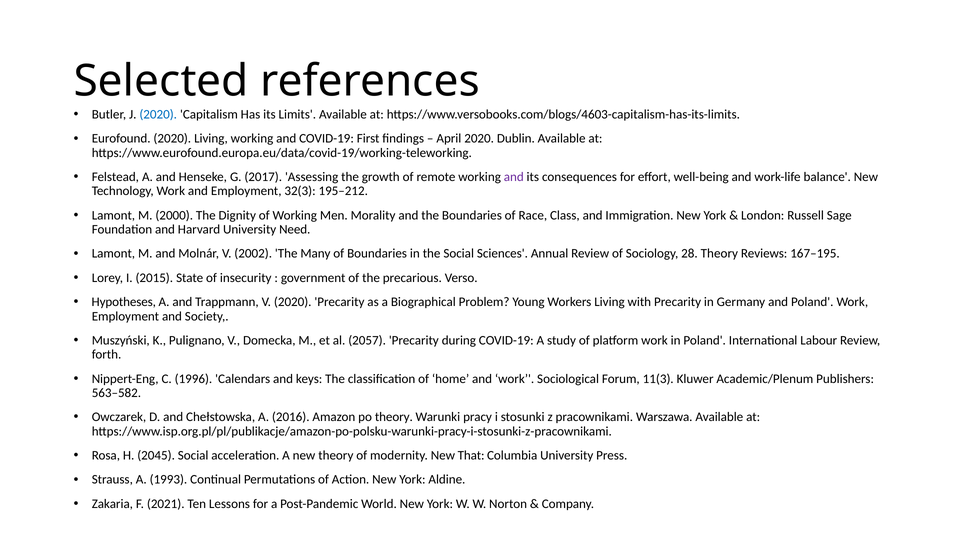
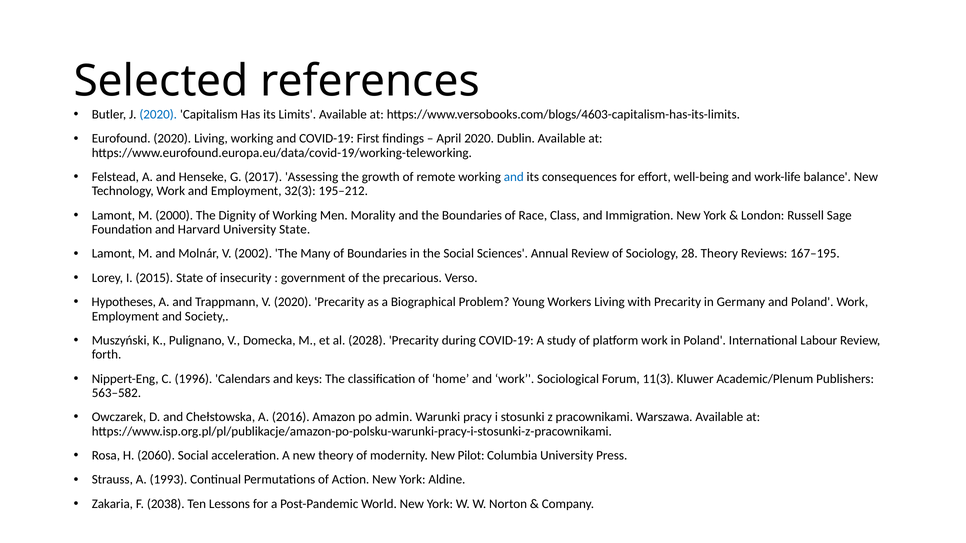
and at (514, 177) colour: purple -> blue
University Need: Need -> State
2057: 2057 -> 2028
po theory: theory -> admin
2045: 2045 -> 2060
That: That -> Pilot
2021: 2021 -> 2038
